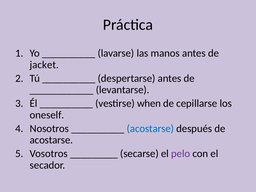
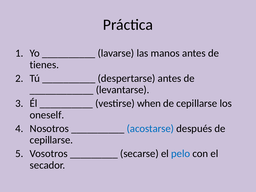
jacket: jacket -> tienes
acostarse at (51, 140): acostarse -> cepillarse
pelo colour: purple -> blue
